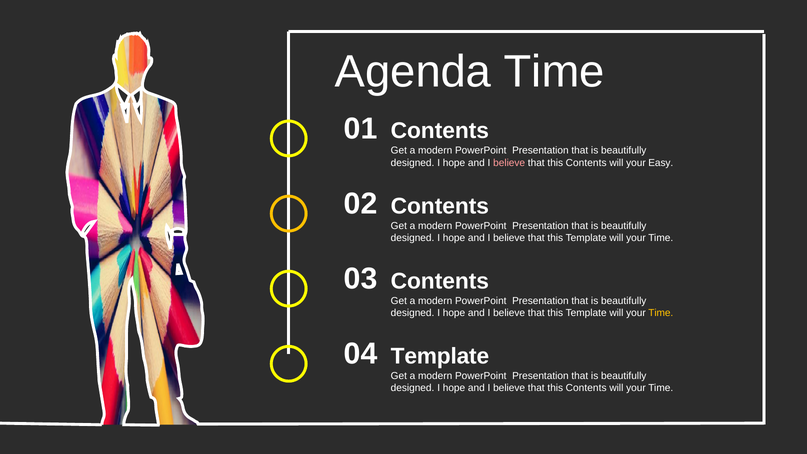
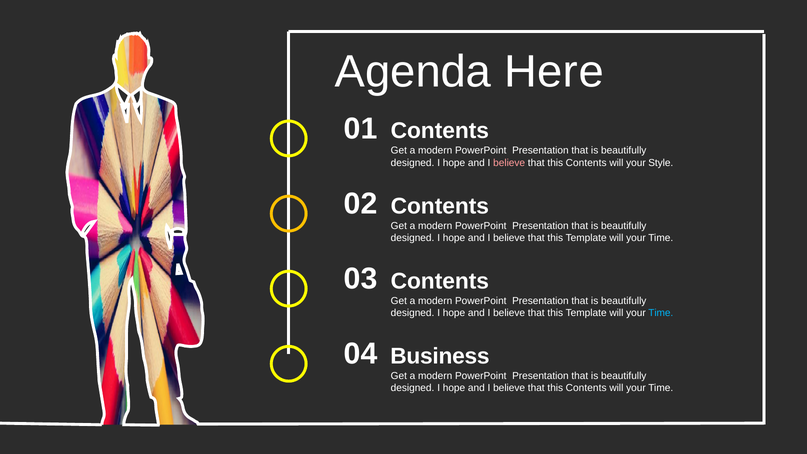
Agenda Time: Time -> Here
Easy: Easy -> Style
Time at (661, 313) colour: yellow -> light blue
Template at (440, 356): Template -> Business
